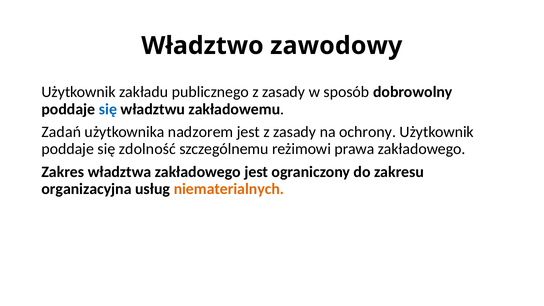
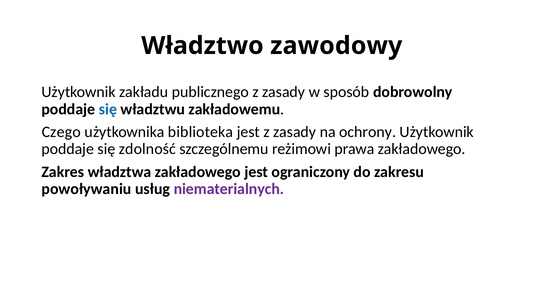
Zadań: Zadań -> Czego
nadzorem: nadzorem -> biblioteka
organizacyjna: organizacyjna -> powoływaniu
niematerialnych colour: orange -> purple
